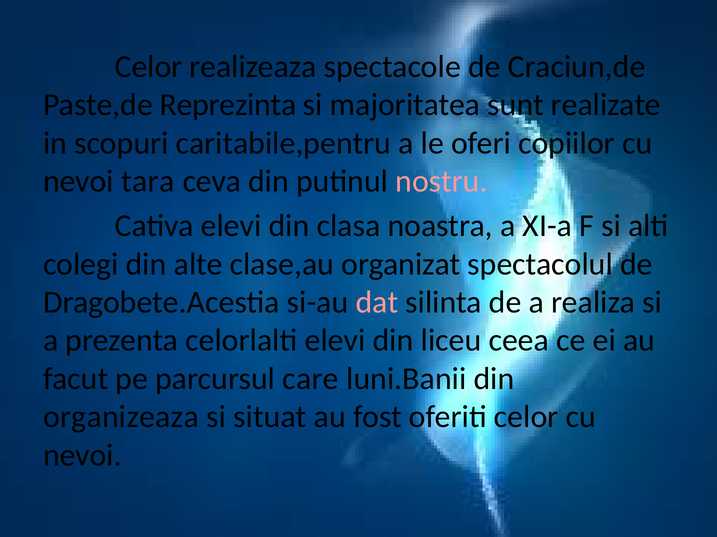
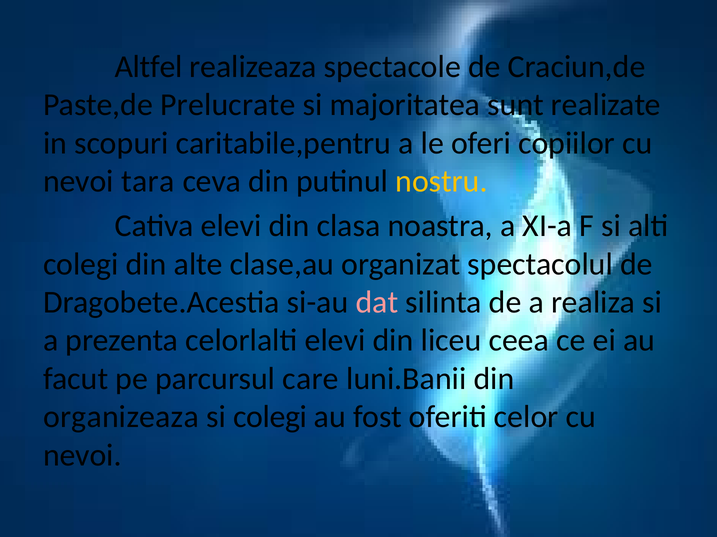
Celor at (149, 67): Celor -> Altfel
Reprezinta: Reprezinta -> Prelucrate
nostru colour: pink -> yellow
si situat: situat -> colegi
